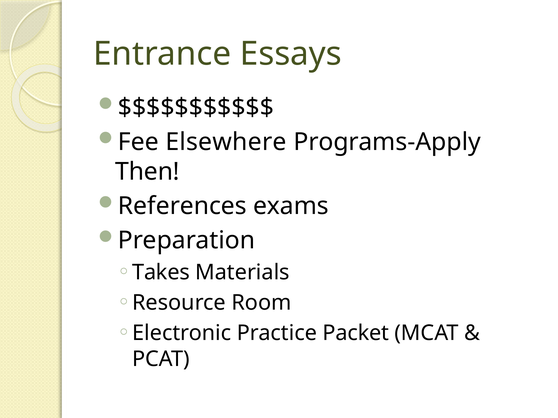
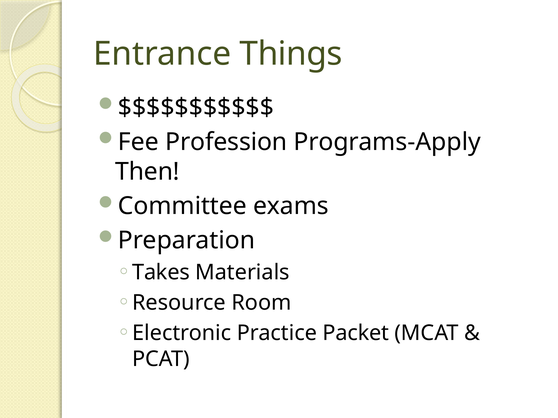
Essays: Essays -> Things
Elsewhere: Elsewhere -> Profession
References: References -> Committee
